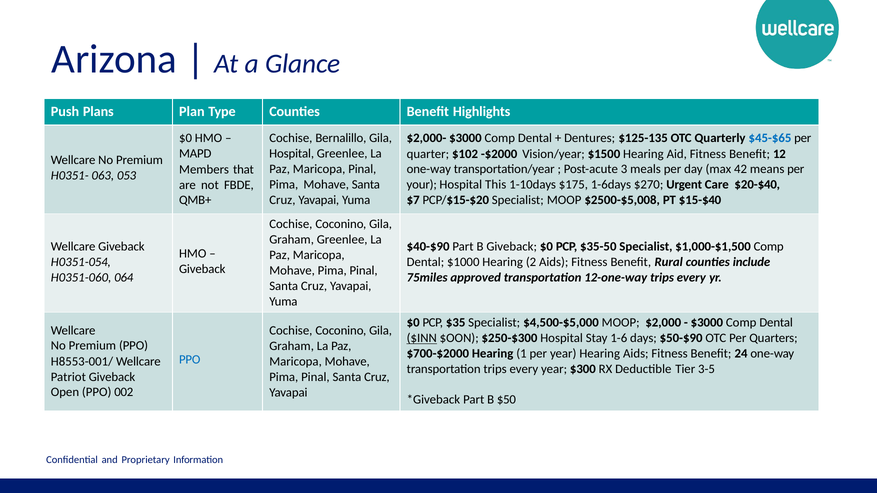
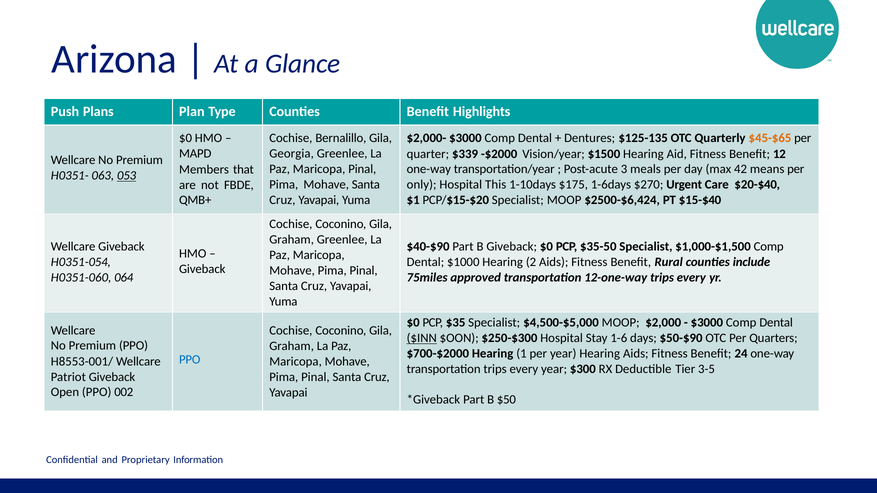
$45-$65 colour: blue -> orange
Hospital at (292, 154): Hospital -> Georgia
$102: $102 -> $339
053 underline: none -> present
your: your -> only
$7: $7 -> $1
$2500-$5,008: $2500-$5,008 -> $2500-$6,424
